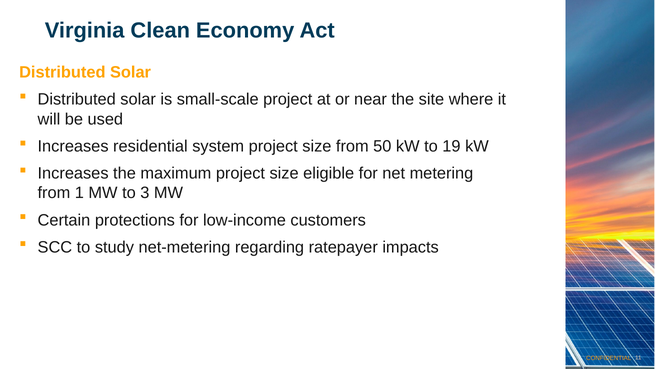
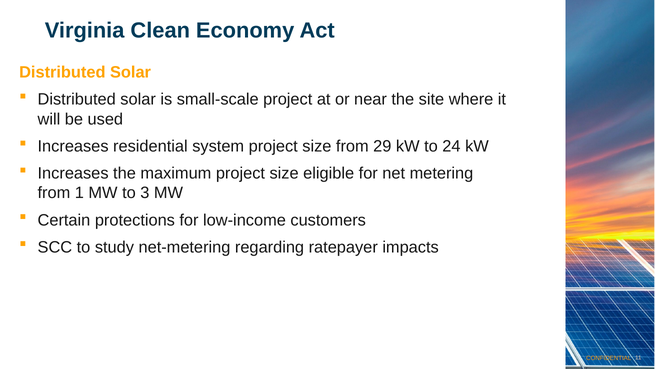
50: 50 -> 29
19: 19 -> 24
